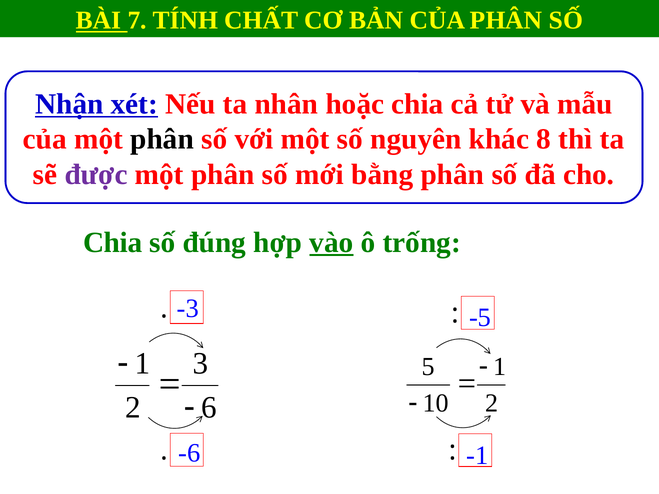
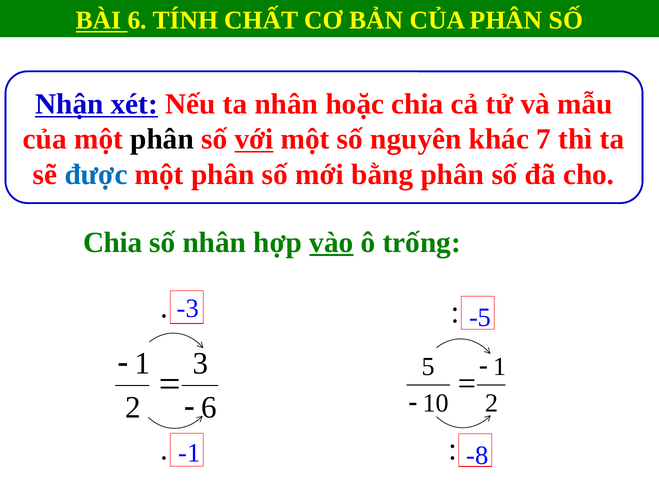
BÀI 7: 7 -> 6
với underline: none -> present
8: 8 -> 7
được colour: purple -> blue
số đúng: đúng -> nhân
-6: -6 -> -1
-1: -1 -> -8
